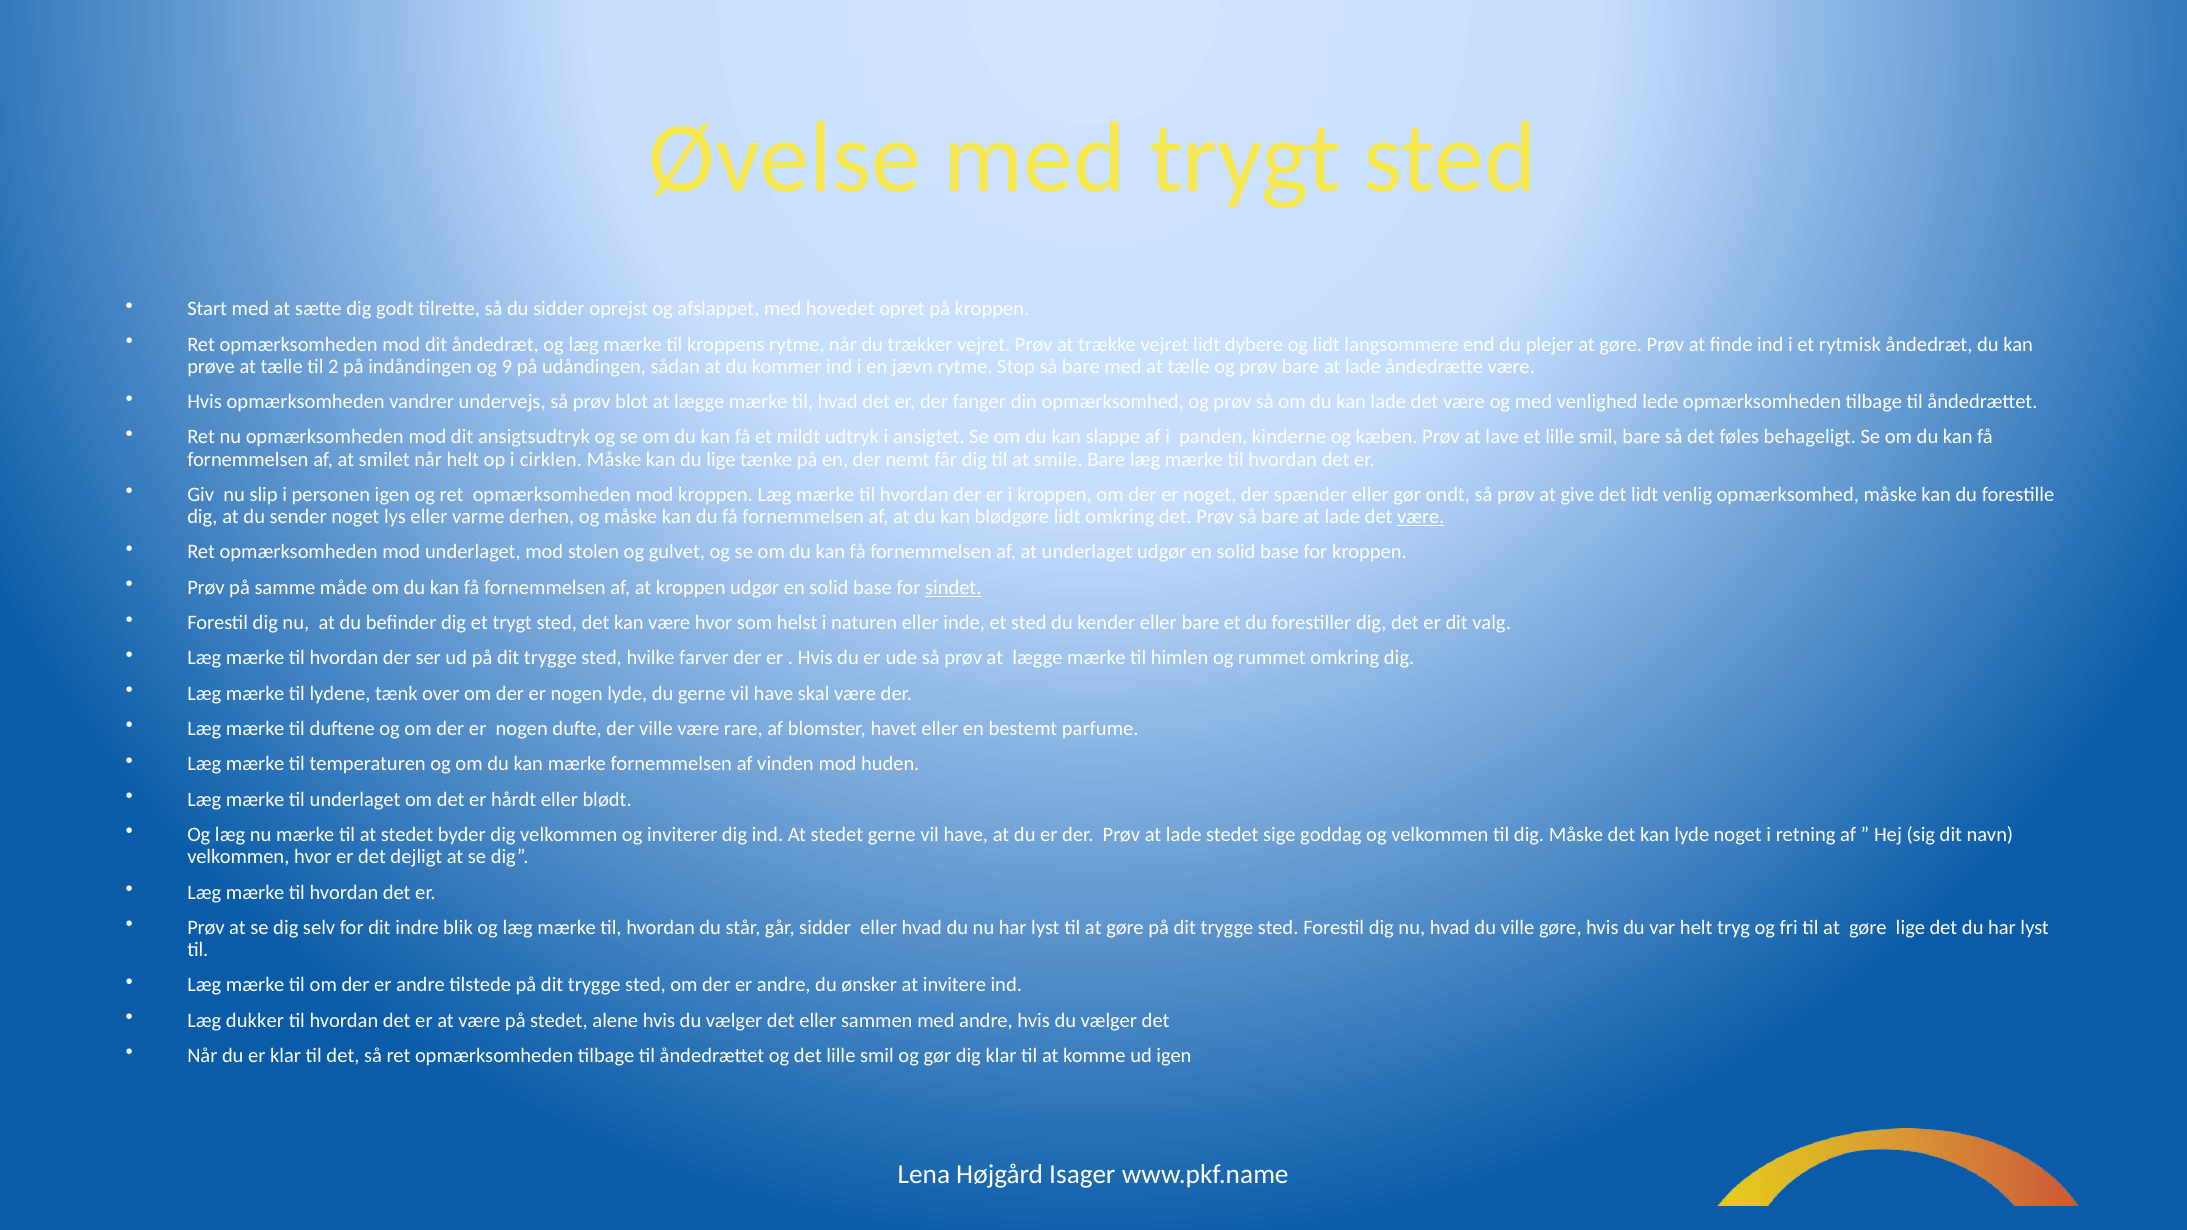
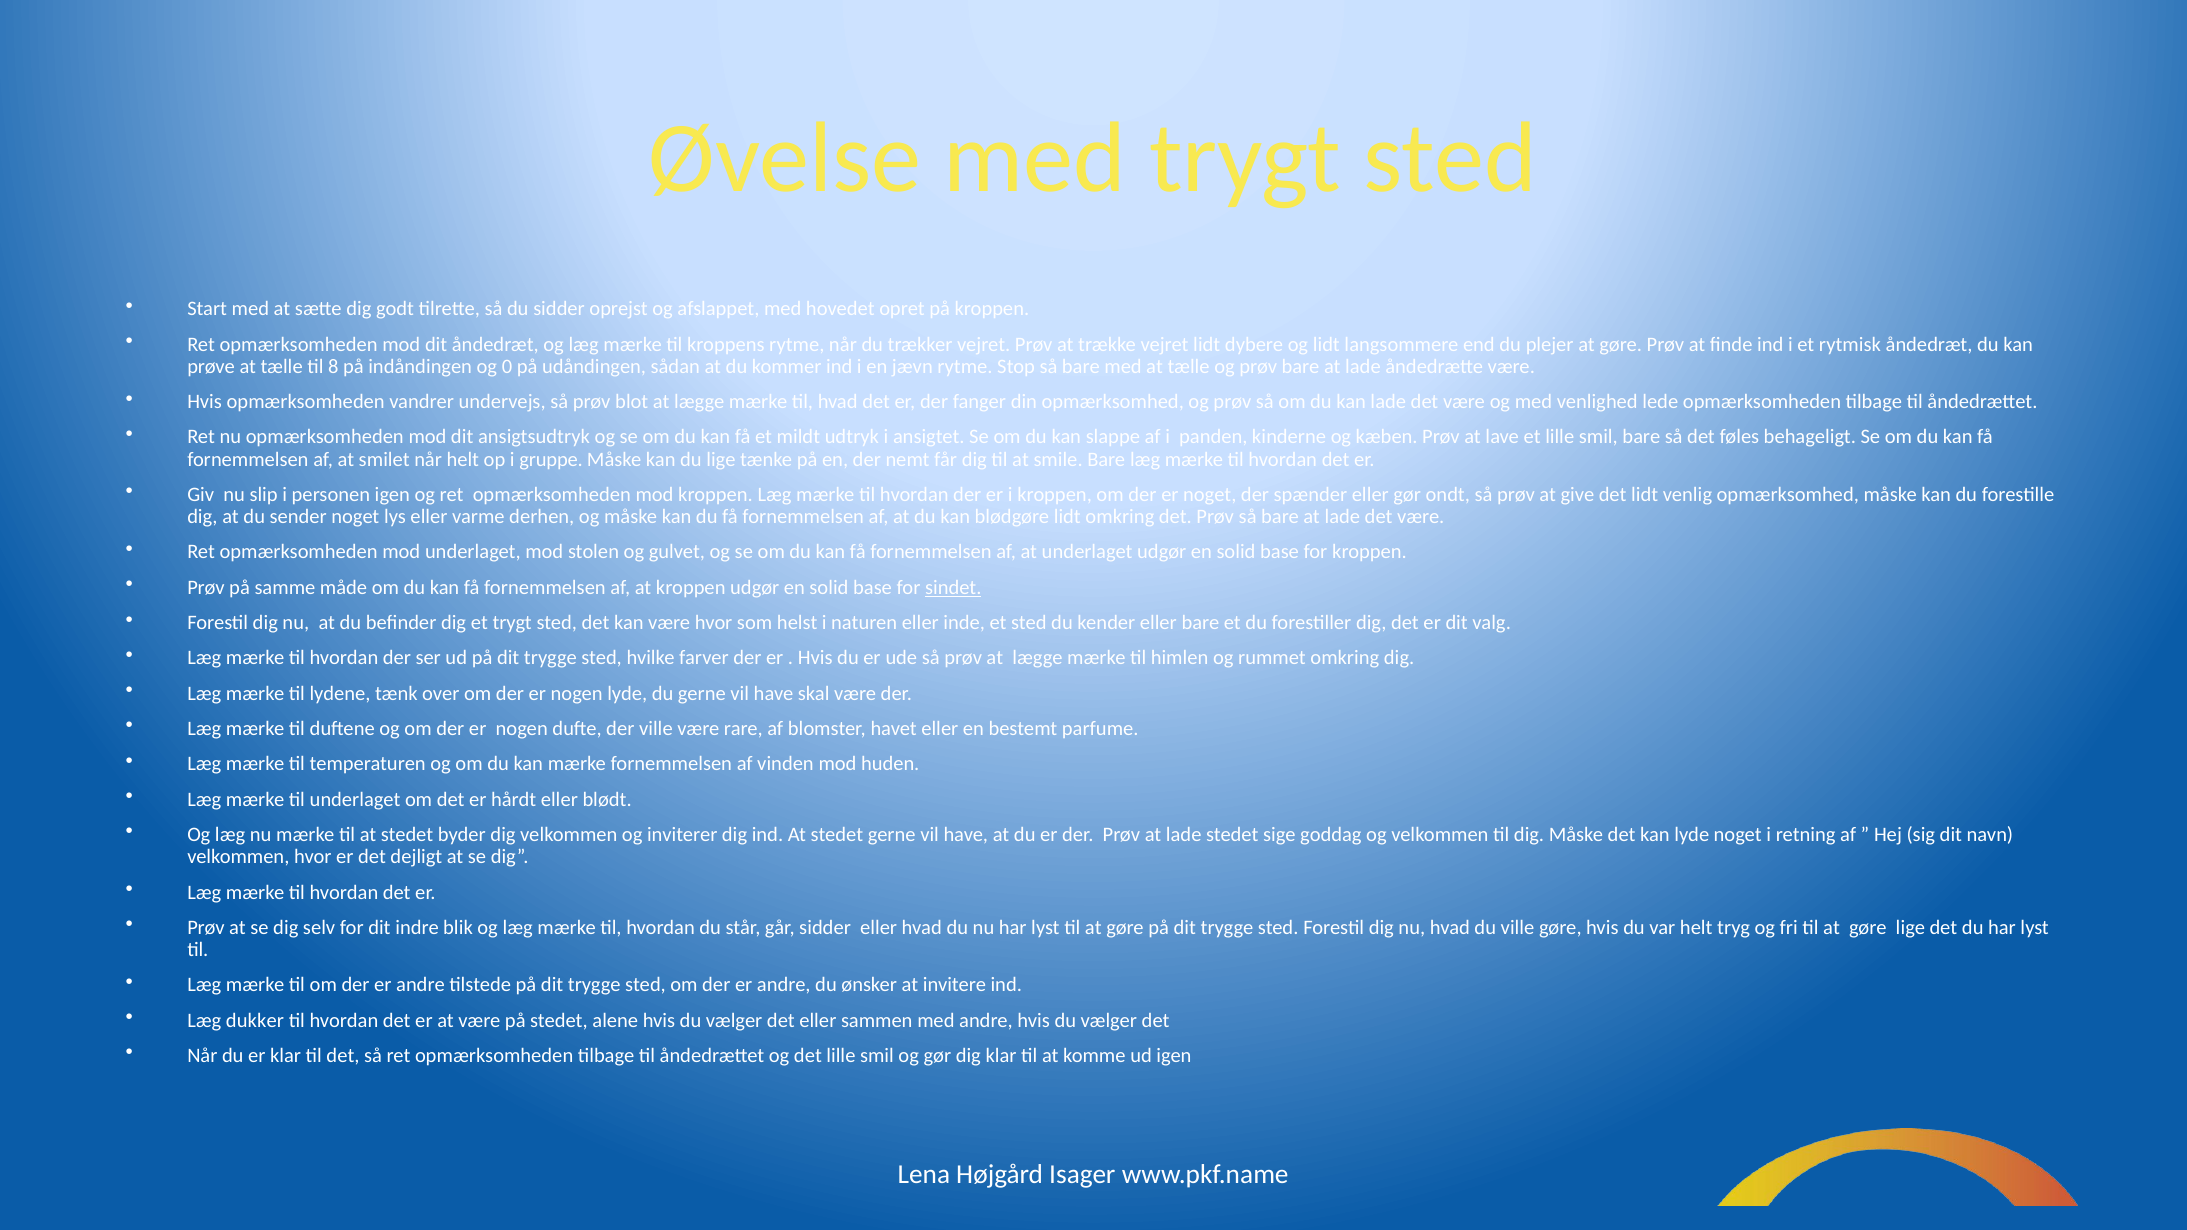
2: 2 -> 8
9: 9 -> 0
cirklen: cirklen -> gruppe
være at (1421, 517) underline: present -> none
